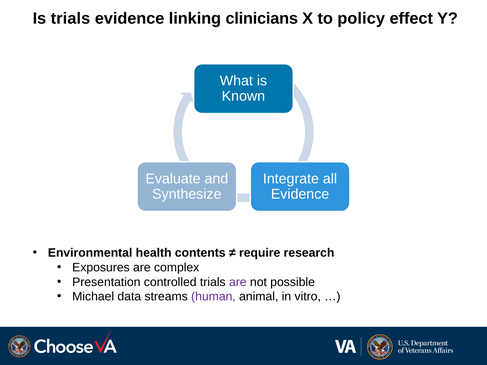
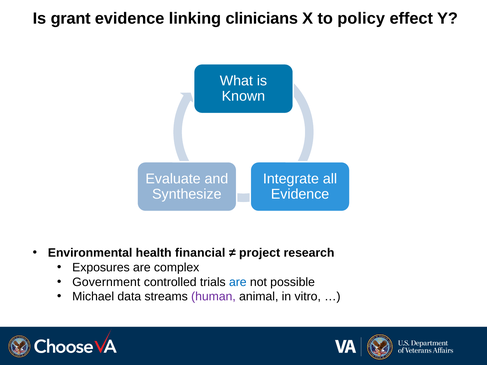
Is trials: trials -> grant
contents: contents -> financial
require: require -> project
Presentation: Presentation -> Government
are at (238, 282) colour: purple -> blue
